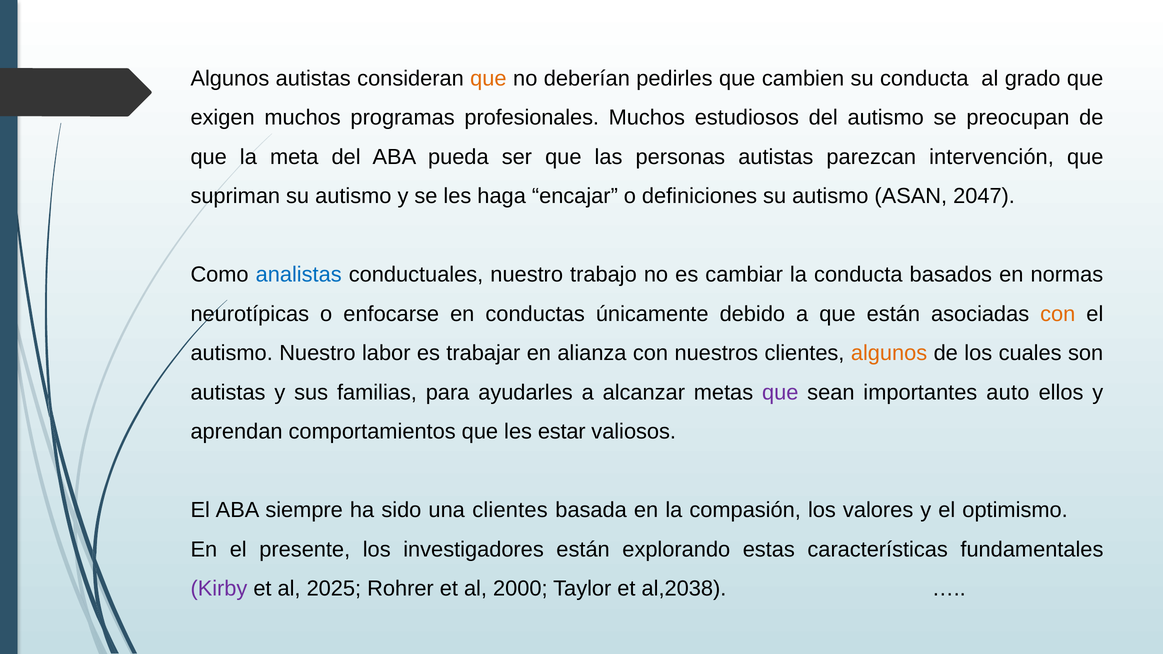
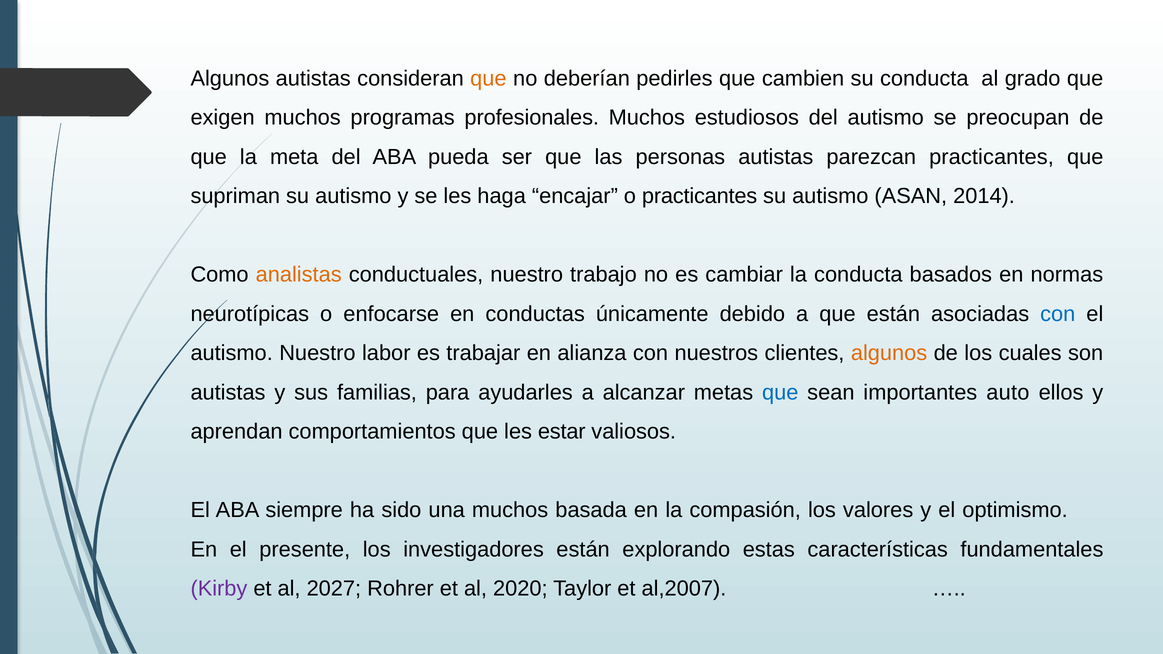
parezcan intervención: intervención -> practicantes
o definiciones: definiciones -> practicantes
2047: 2047 -> 2014
analistas colour: blue -> orange
con at (1058, 314) colour: orange -> blue
que at (780, 393) colour: purple -> blue
una clientes: clientes -> muchos
2025: 2025 -> 2027
2000: 2000 -> 2020
al,2038: al,2038 -> al,2007
